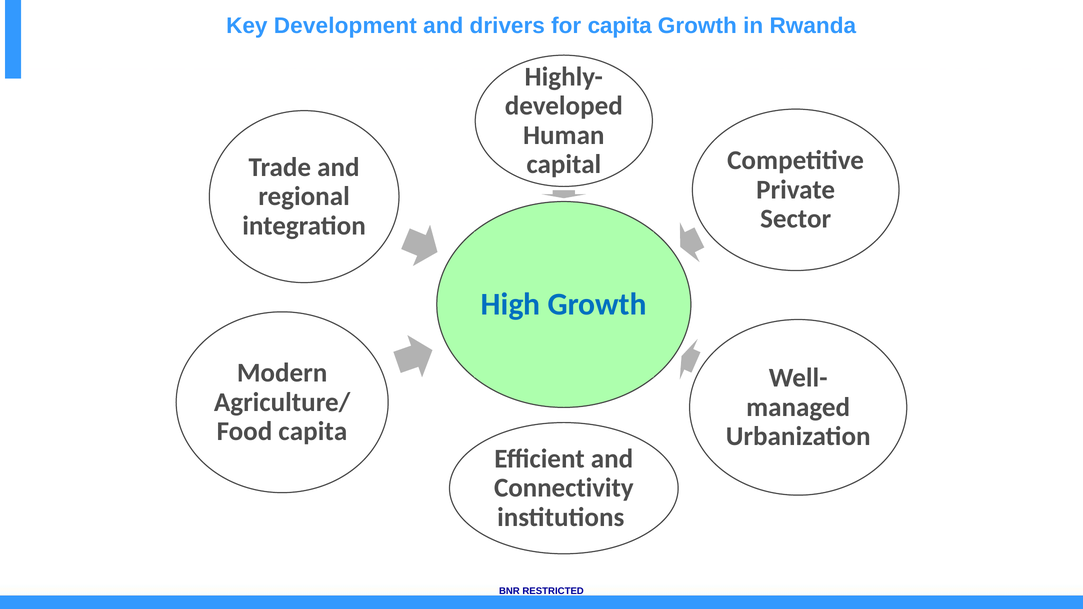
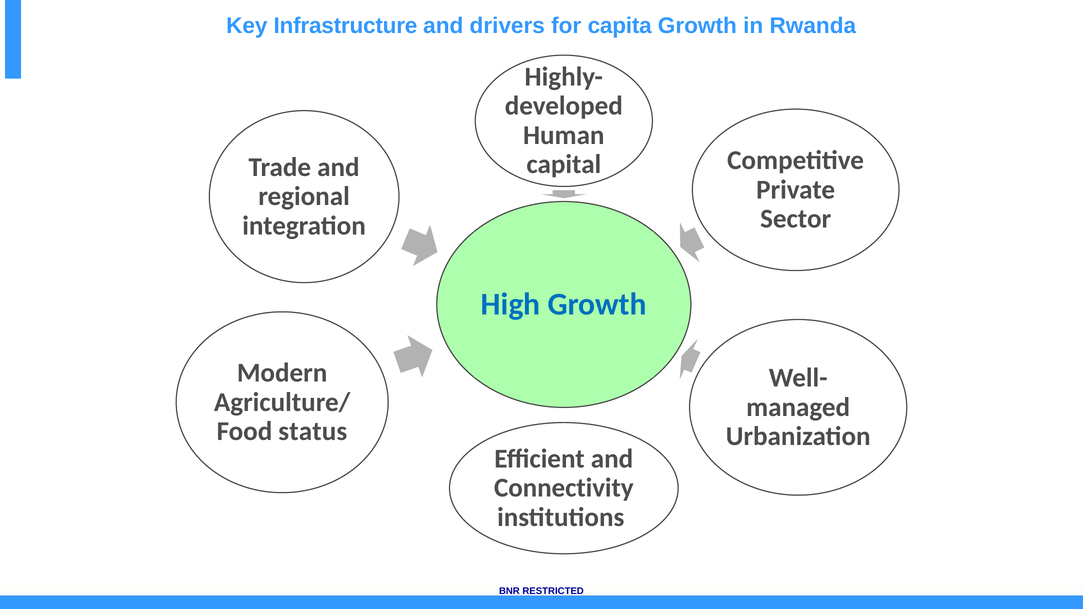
Development: Development -> Infrastructure
capita at (313, 432): capita -> status
